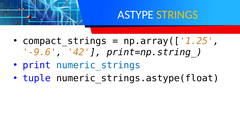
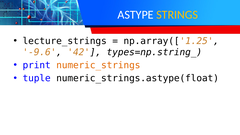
compact_strings: compact_strings -> lecture_strings
print=np.string_: print=np.string_ -> types=np.string_
numeric_strings colour: blue -> orange
